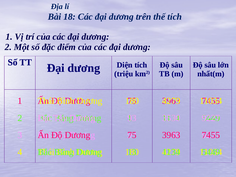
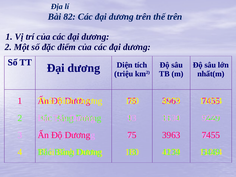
18: 18 -> 82
thế tích: tích -> trên
